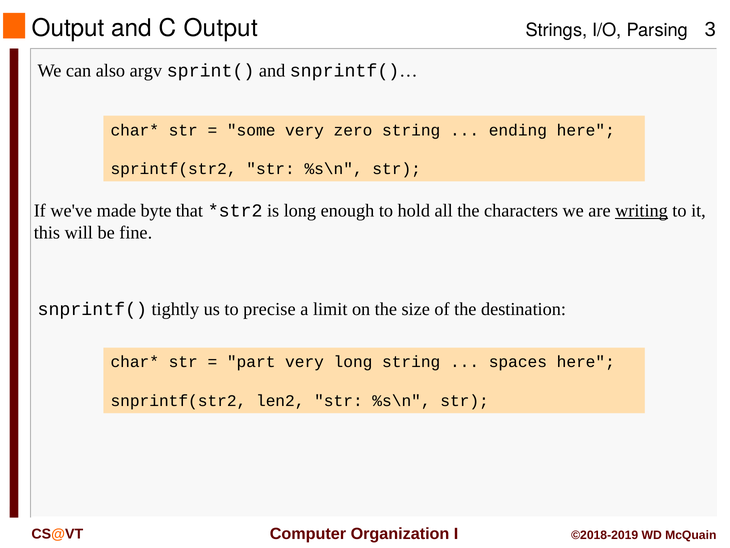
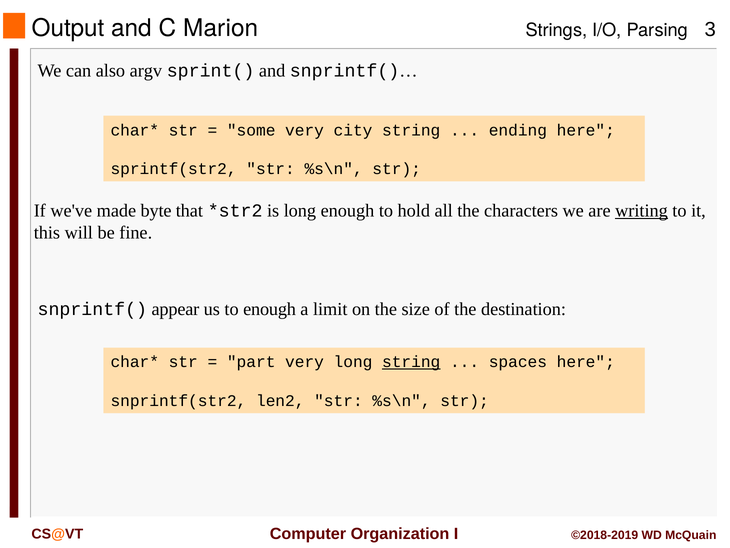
C Output: Output -> Marion
zero: zero -> city
tightly: tightly -> appear
to precise: precise -> enough
string at (411, 362) underline: none -> present
